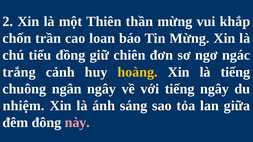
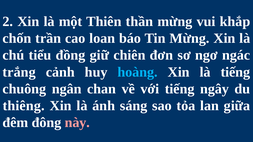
hoàng colour: yellow -> light blue
ngân ngây: ngây -> chan
nhiệm: nhiệm -> thiêng
